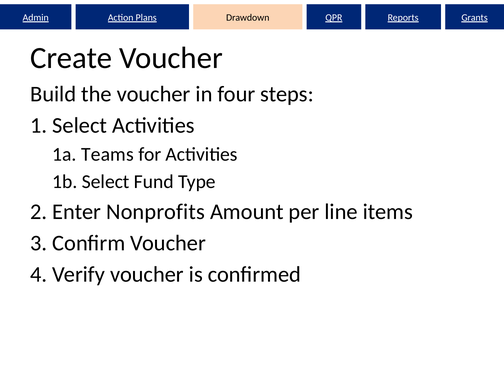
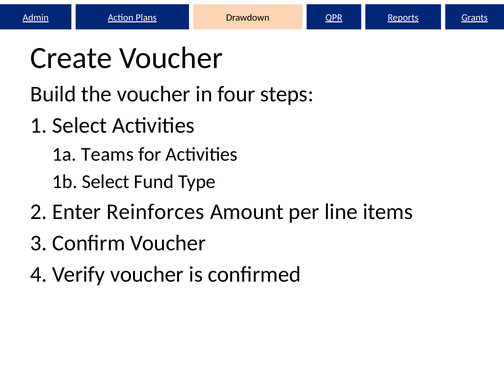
Nonprofits: Nonprofits -> Reinforces
